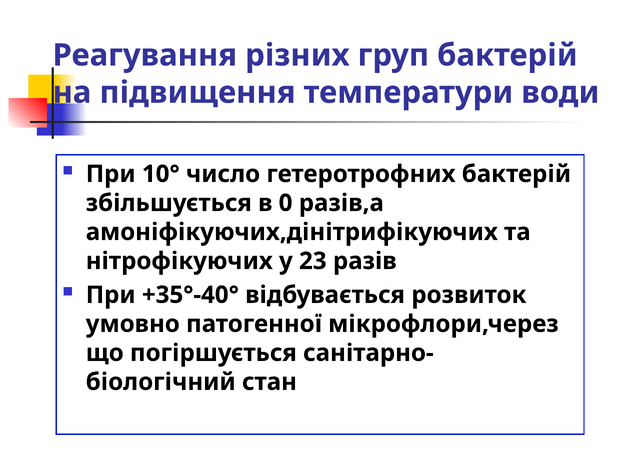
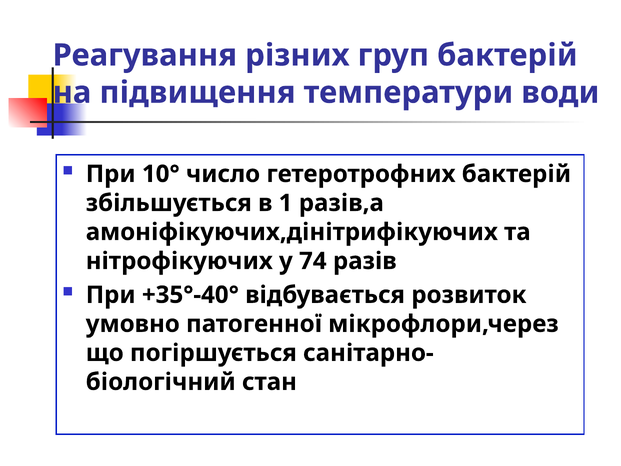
0: 0 -> 1
23: 23 -> 74
